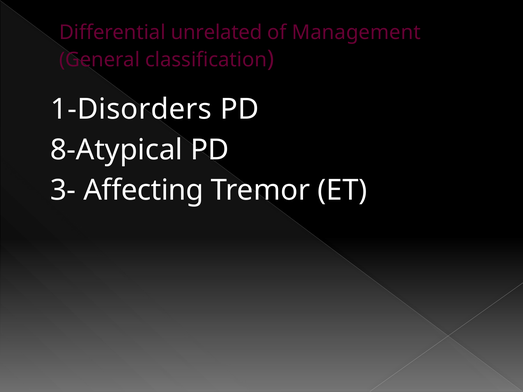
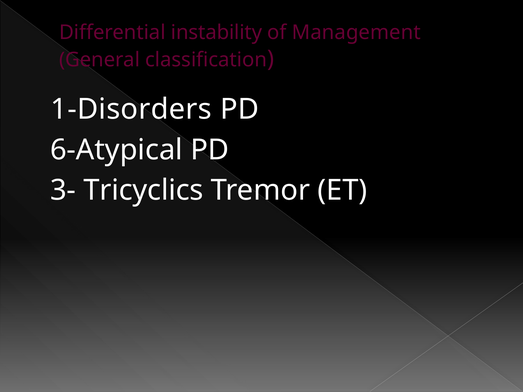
unrelated: unrelated -> instability
8-Atypical: 8-Atypical -> 6-Atypical
Affecting: Affecting -> Tricyclics
